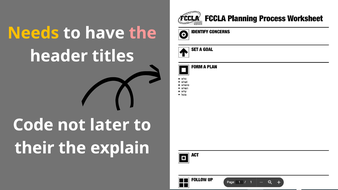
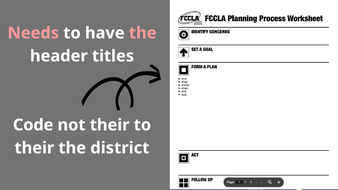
Needs colour: yellow -> pink
not later: later -> their
explain: explain -> district
